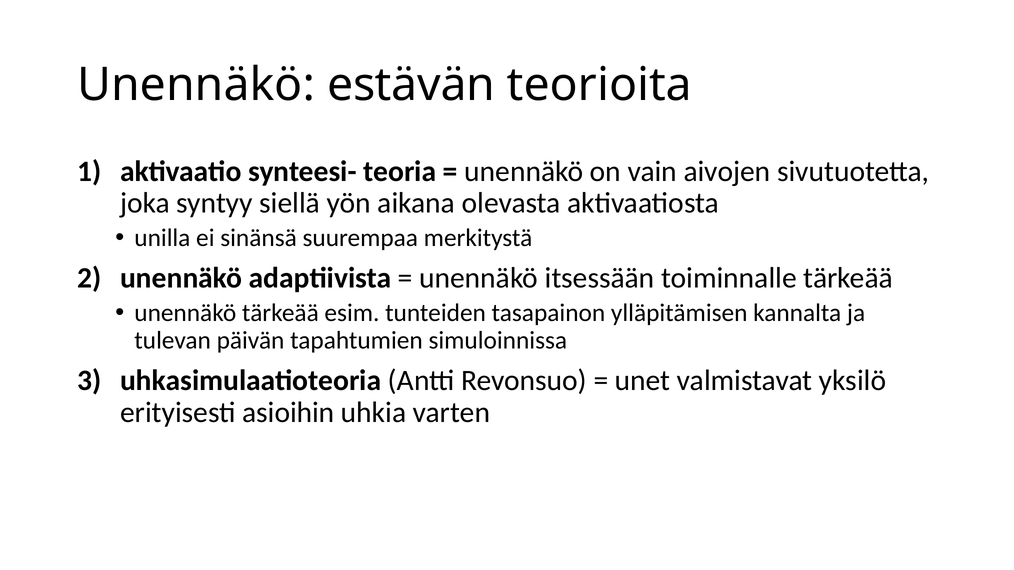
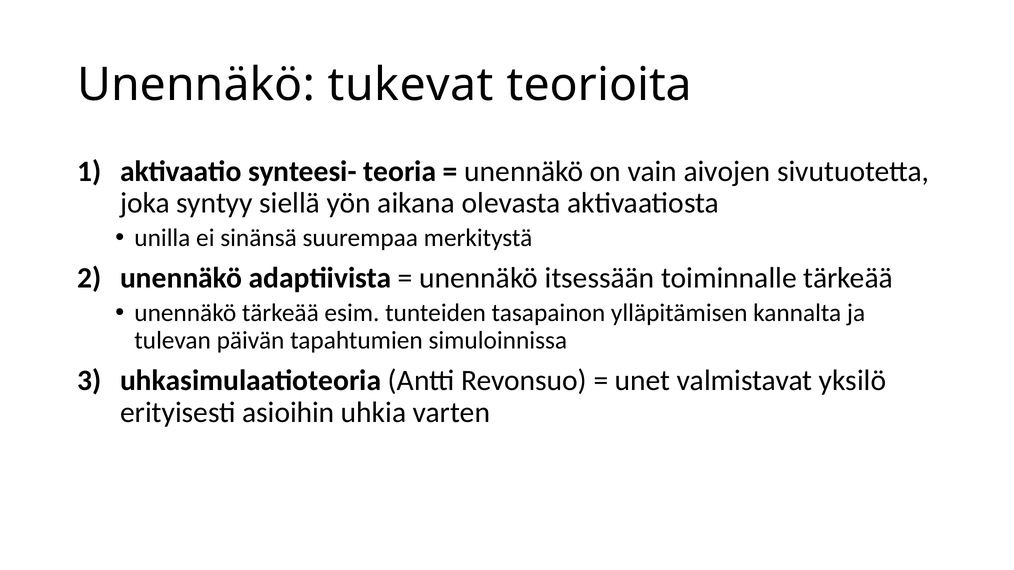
estävän: estävän -> tukevat
